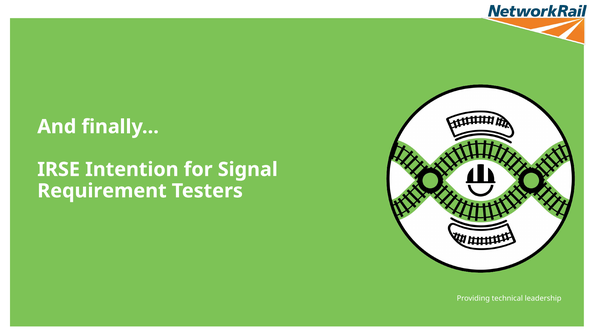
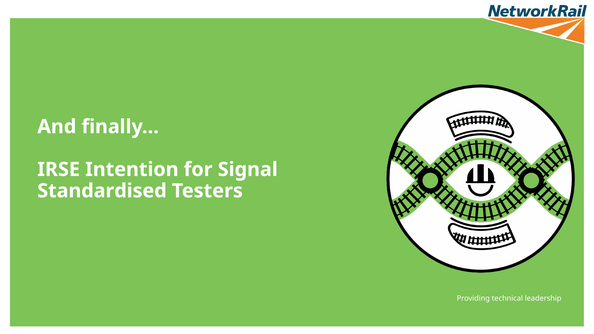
Requirement: Requirement -> Standardised
